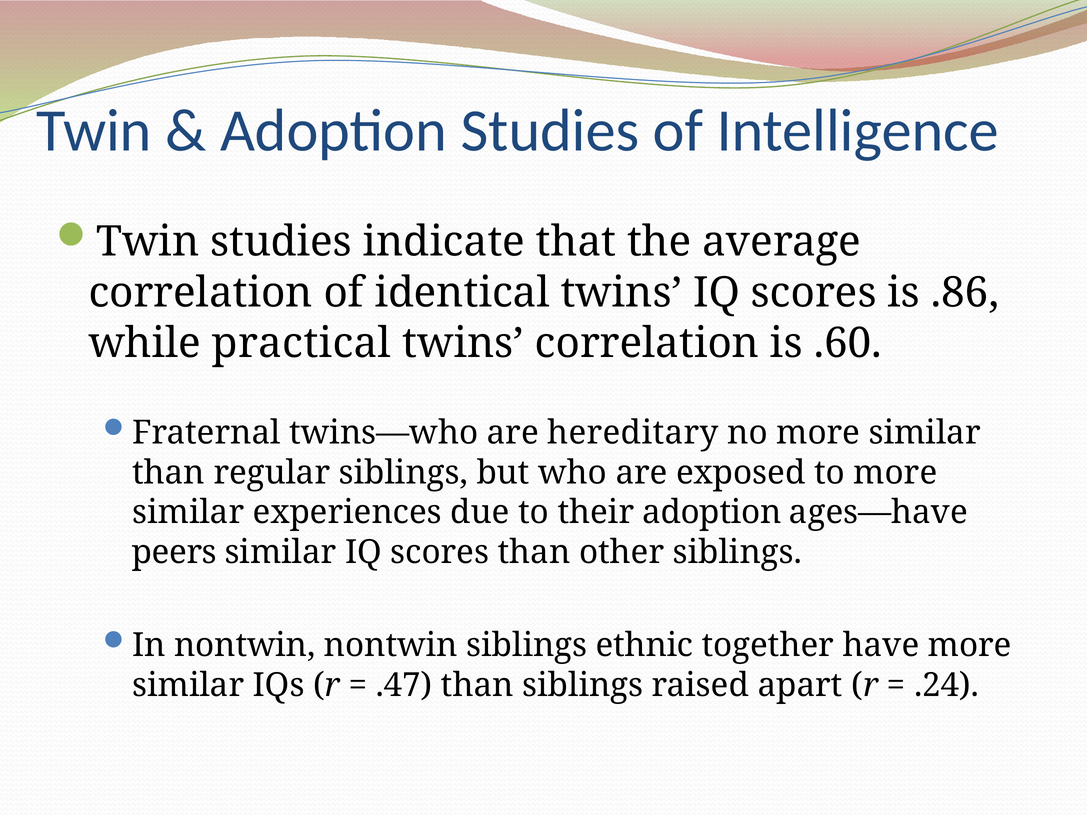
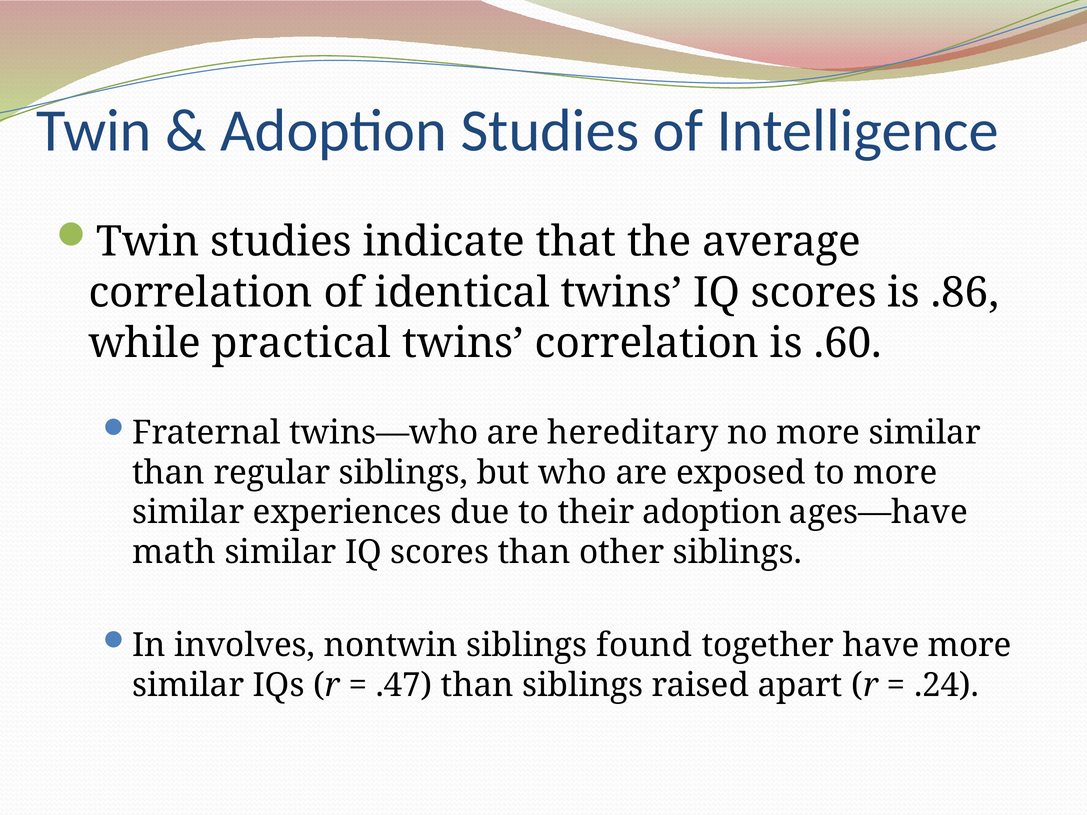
peers: peers -> math
In nontwin: nontwin -> involves
ethnic: ethnic -> found
